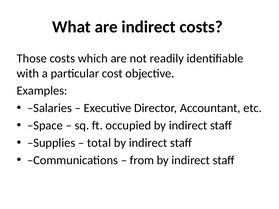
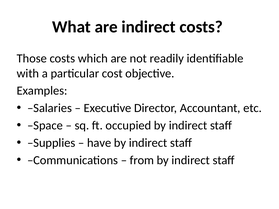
total: total -> have
